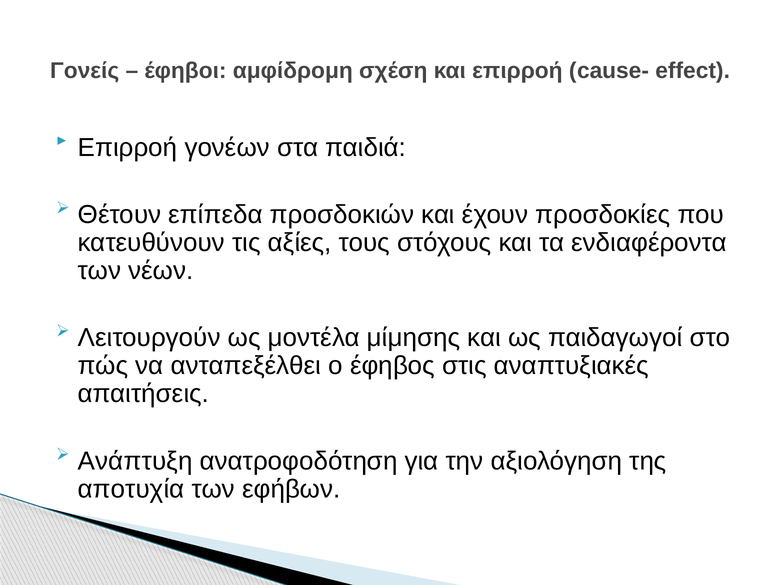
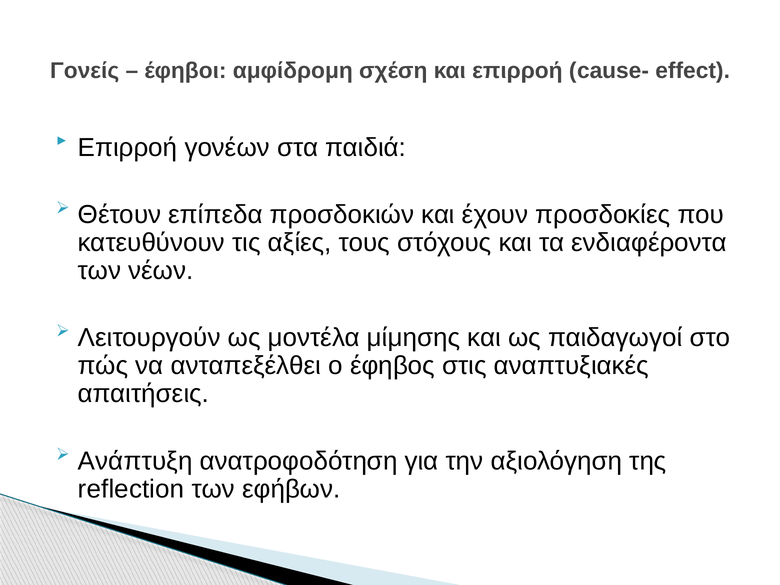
αποτυχία: αποτυχία -> reflection
